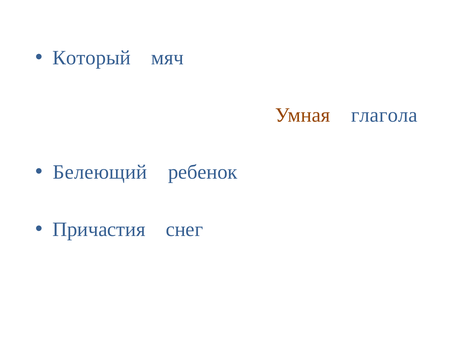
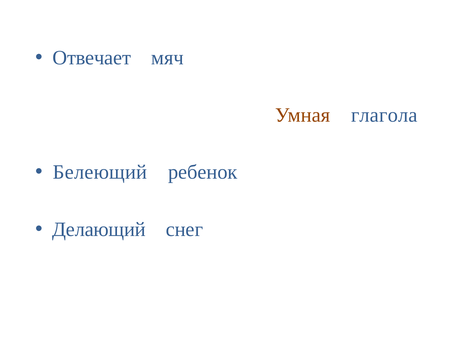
Который: Который -> Отвечает
Причастия: Причастия -> Делающий
